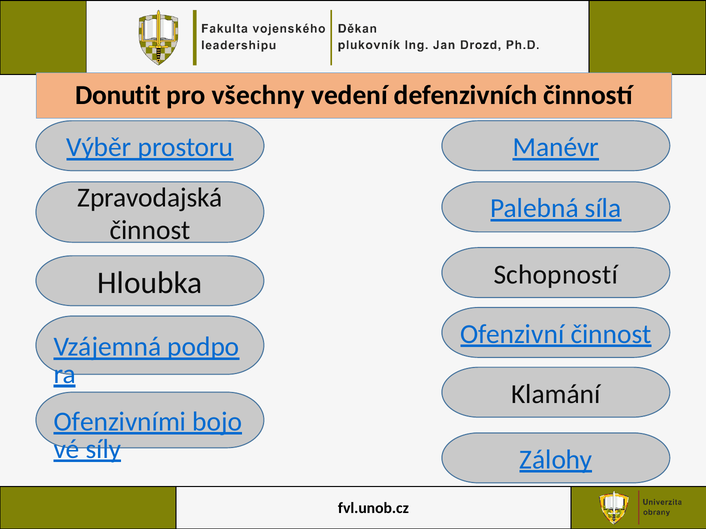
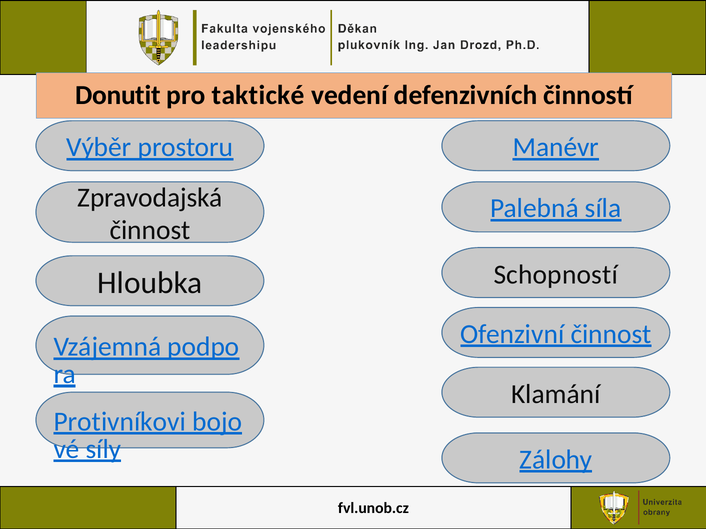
všechny: všechny -> taktické
Ofenzivními: Ofenzivními -> Protivníkovi
